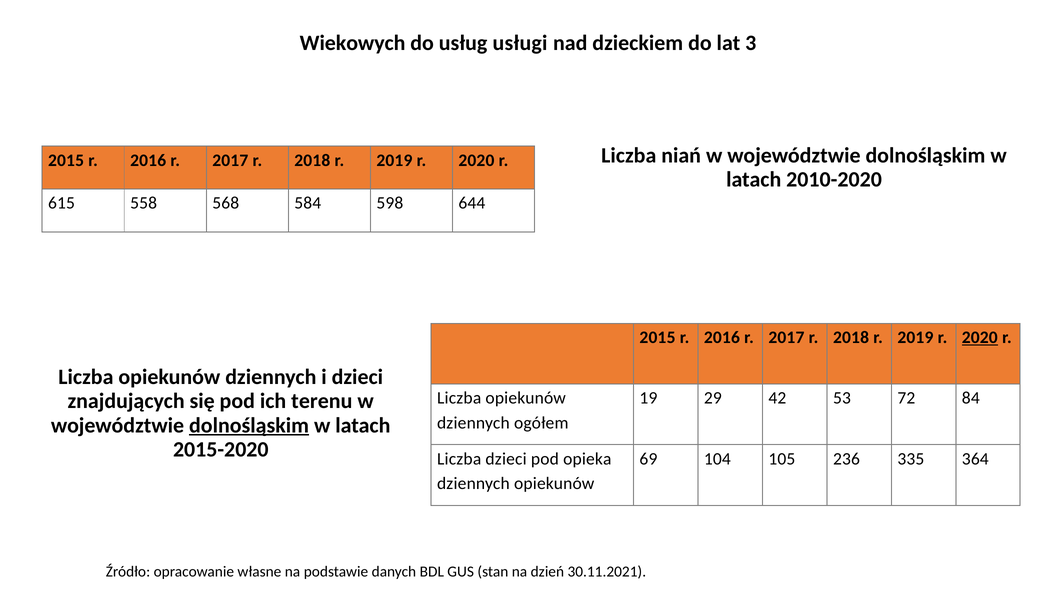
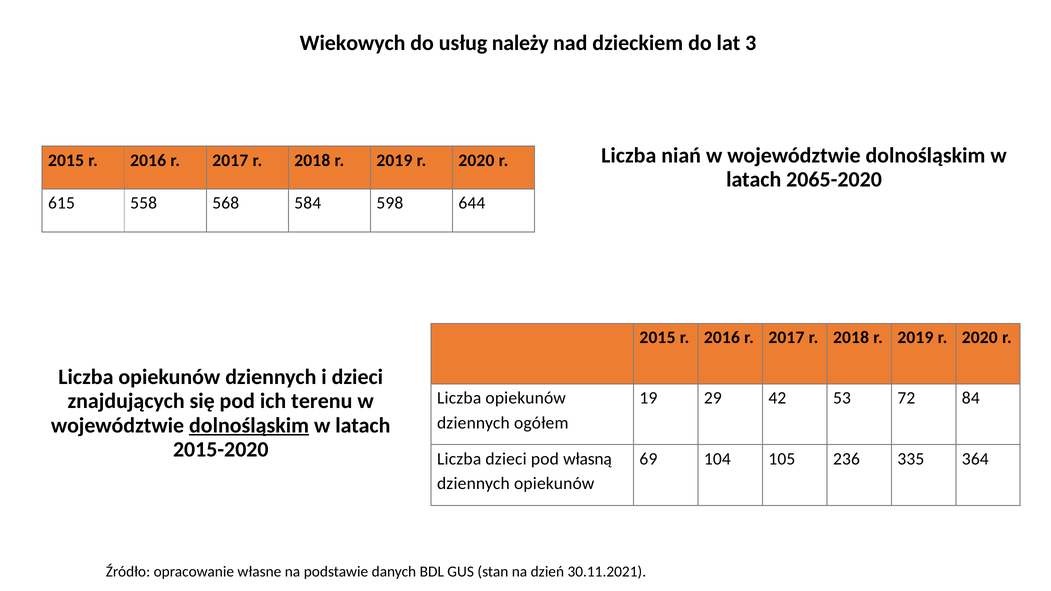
usługi: usługi -> należy
2010-2020: 2010-2020 -> 2065-2020
2020 at (980, 338) underline: present -> none
opieka: opieka -> własną
